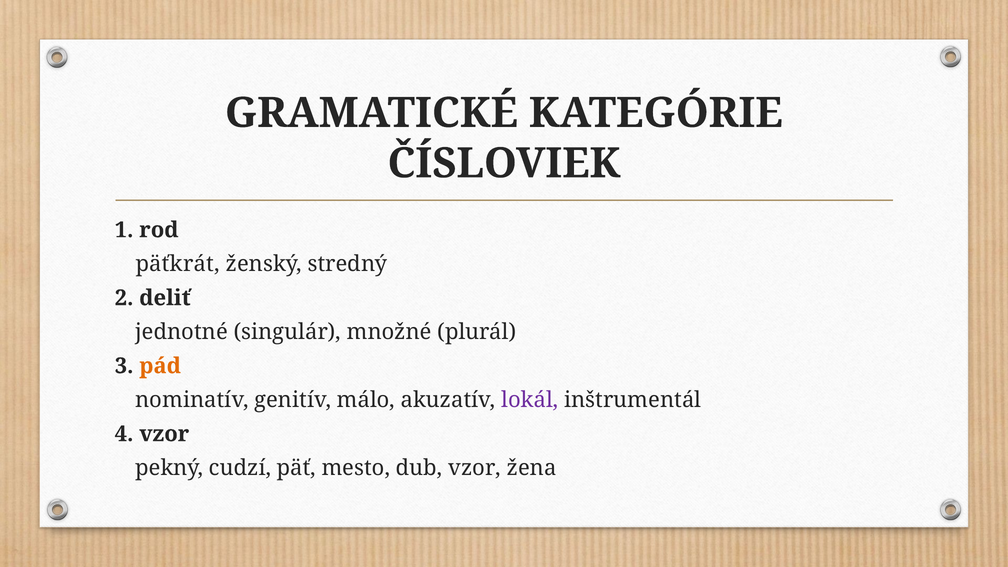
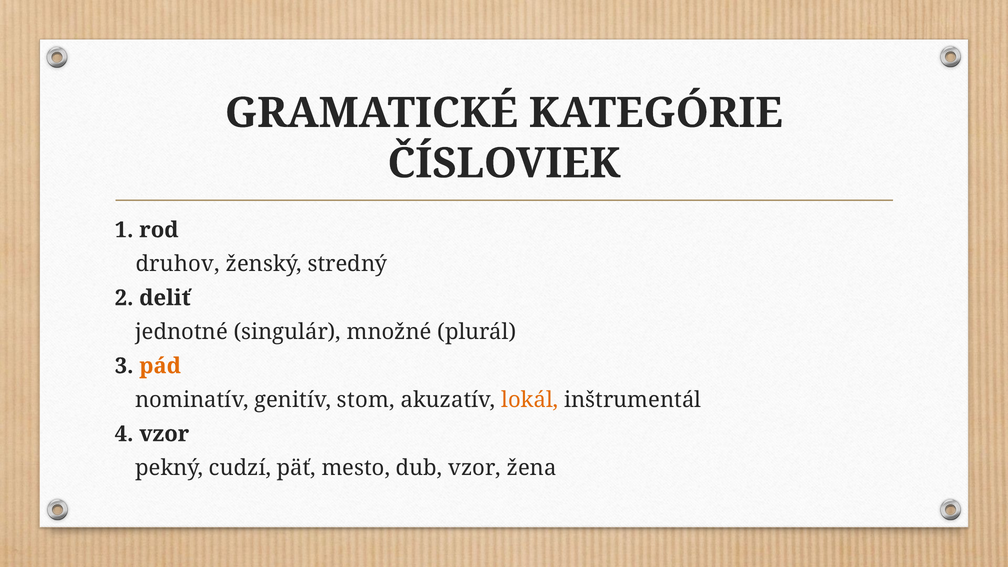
päťkrát: päťkrát -> druhov
málo: málo -> stom
lokál colour: purple -> orange
